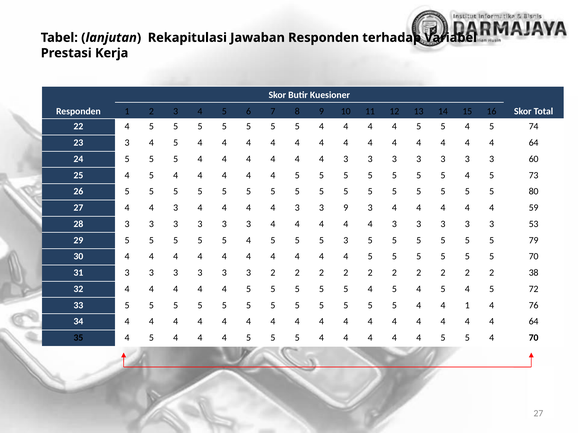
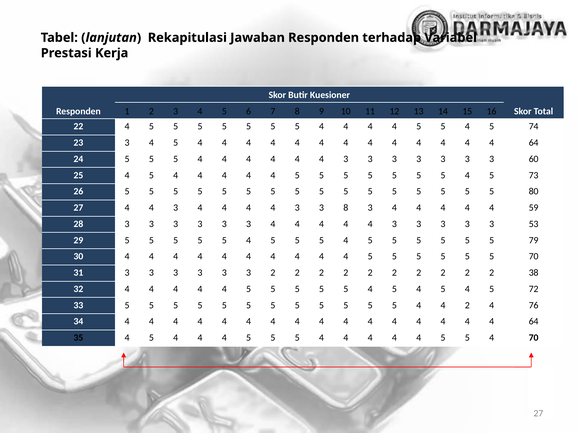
3 9: 9 -> 8
3 at (346, 240): 3 -> 4
4 1: 1 -> 2
